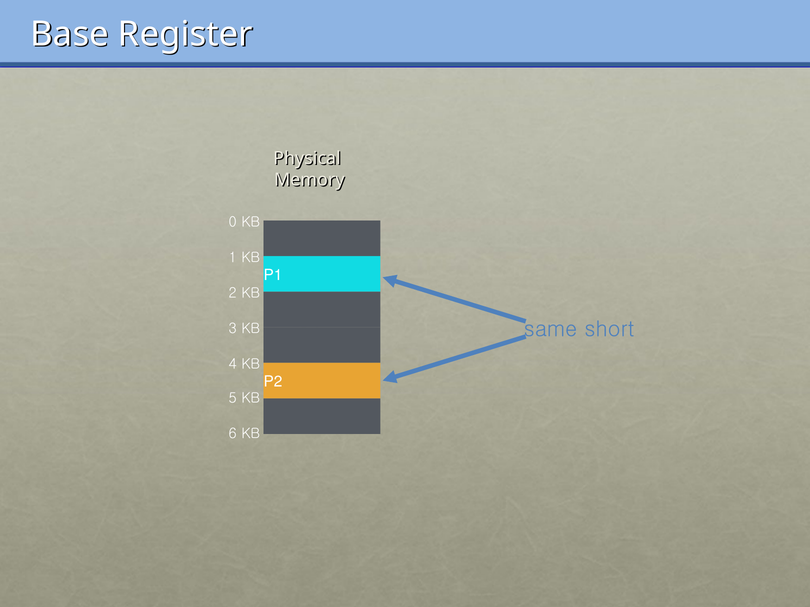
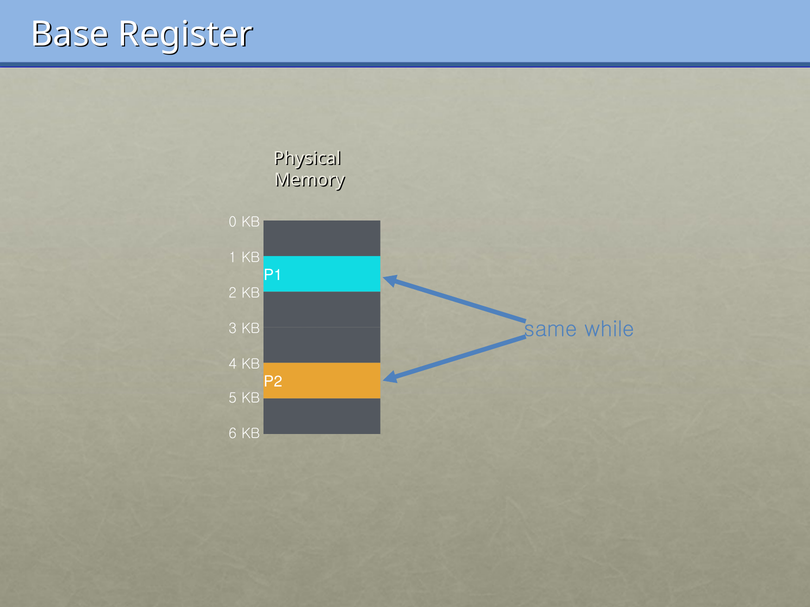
short: short -> while
